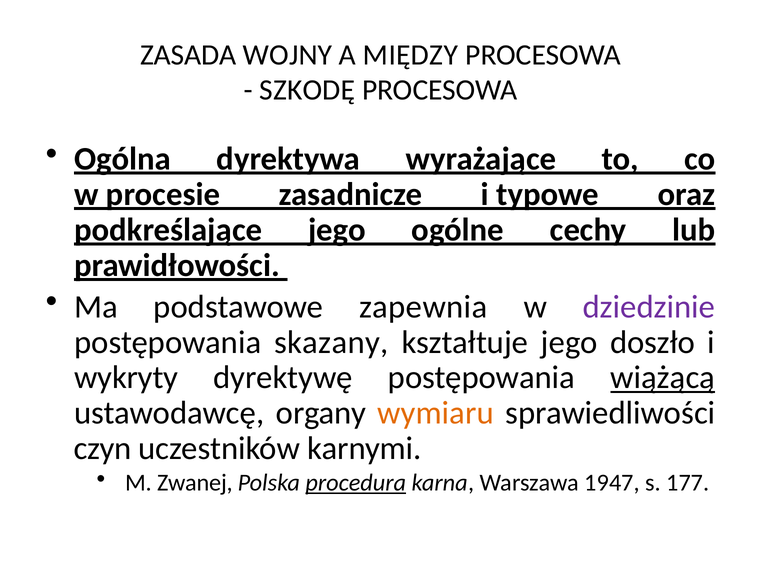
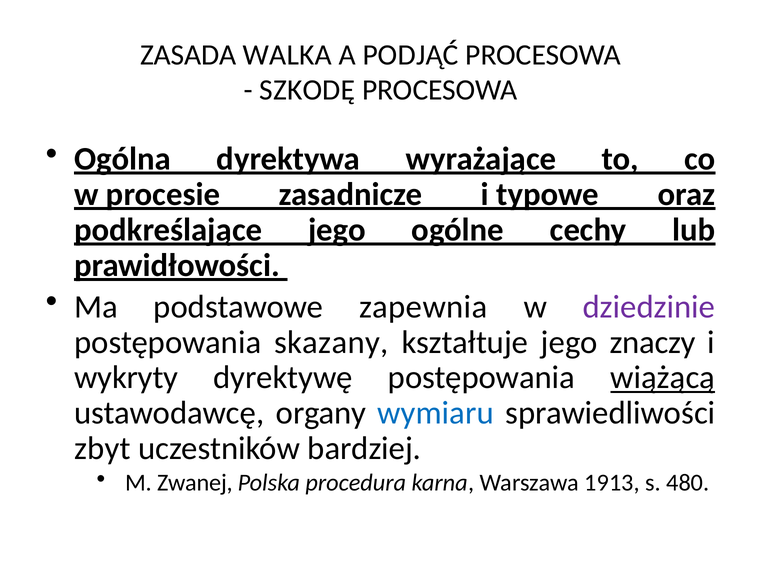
WOJNY: WOJNY -> WALKA
MIĘDZY: MIĘDZY -> PODJĄĆ
doszło: doszło -> znaczy
wymiaru colour: orange -> blue
czyn: czyn -> zbyt
karnymi: karnymi -> bardziej
procedura underline: present -> none
1947: 1947 -> 1913
177: 177 -> 480
